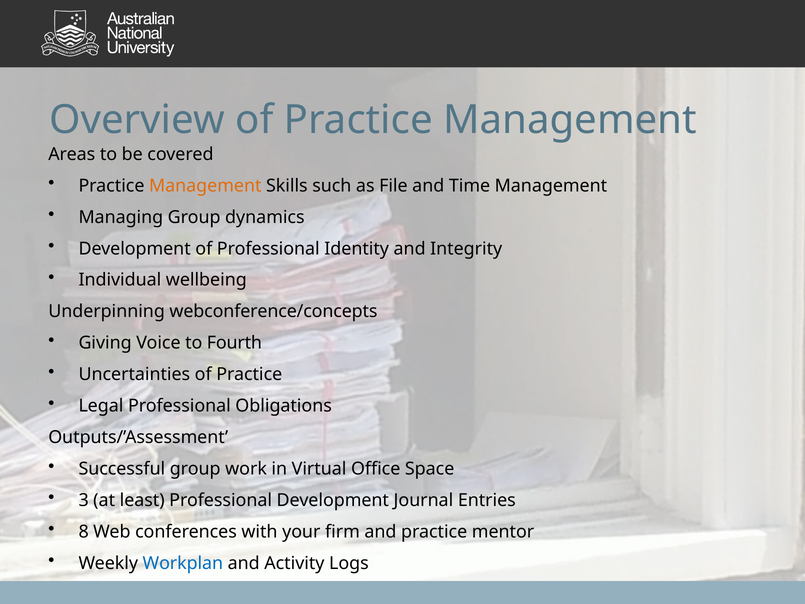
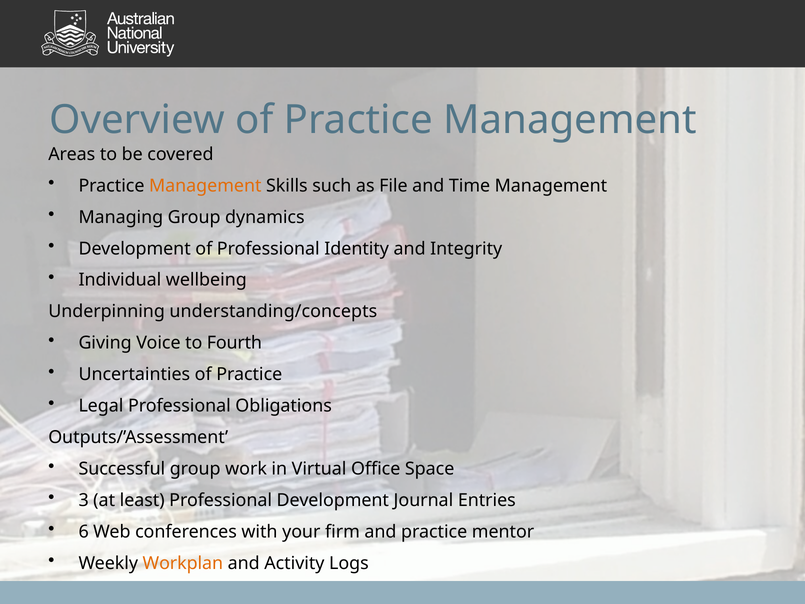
webconference/concepts: webconference/concepts -> understanding/concepts
8: 8 -> 6
Workplan colour: blue -> orange
